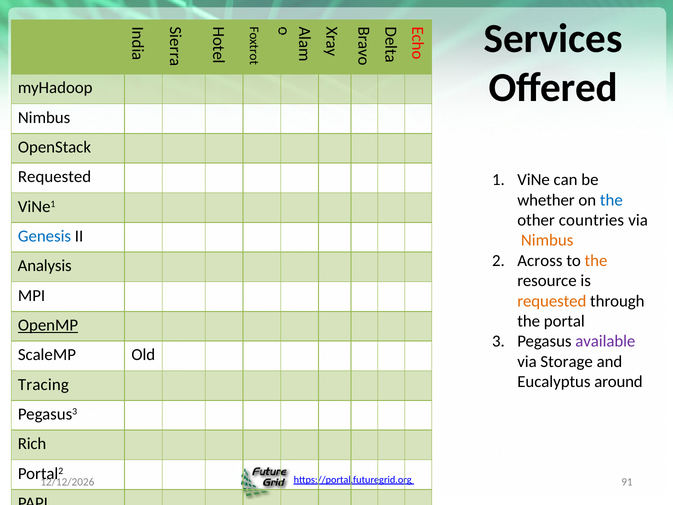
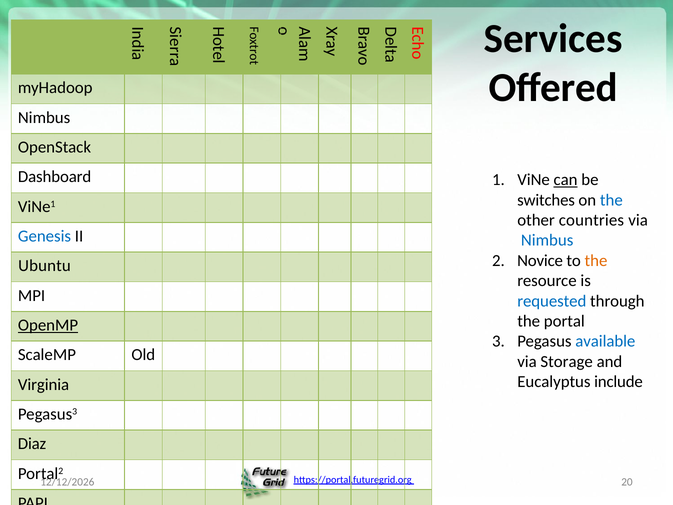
Requested at (55, 177): Requested -> Dashboard
can underline: none -> present
whether: whether -> switches
Nimbus at (547, 240) colour: orange -> blue
Across: Across -> Novice
Analysis: Analysis -> Ubuntu
requested at (552, 301) colour: orange -> blue
available colour: purple -> blue
around: around -> include
Tracing: Tracing -> Virginia
Rich: Rich -> Diaz
91: 91 -> 20
